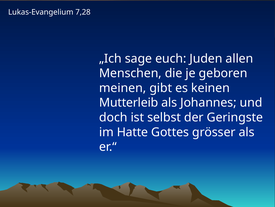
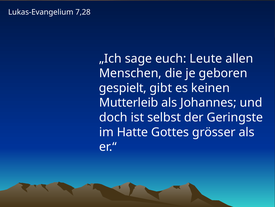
Juden: Juden -> Leute
meinen: meinen -> gespielt
